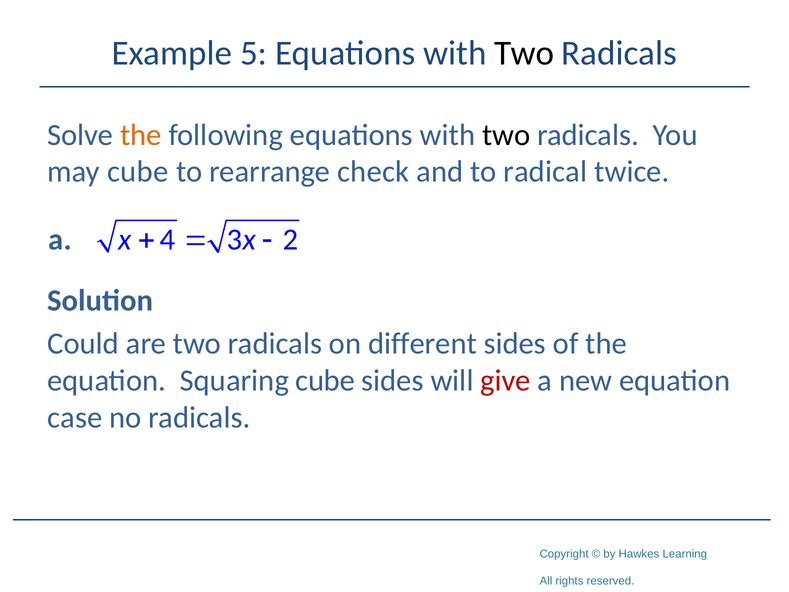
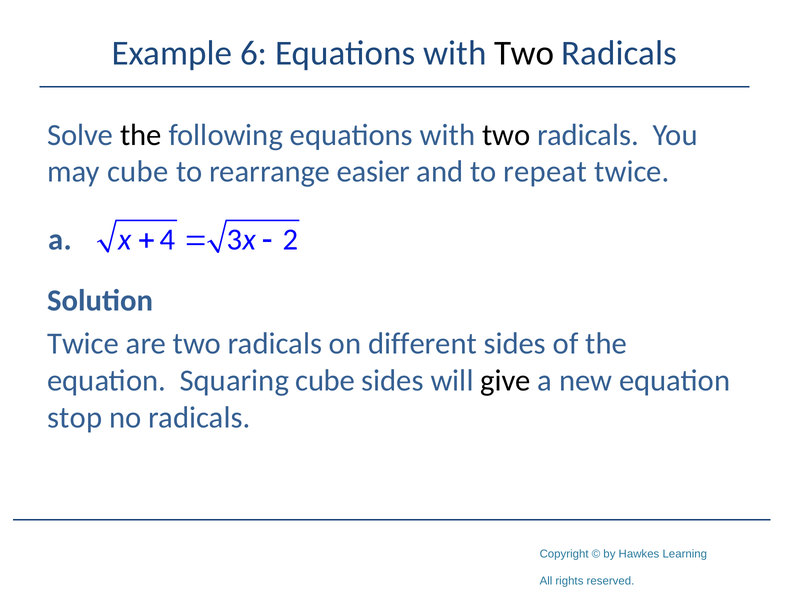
5: 5 -> 6
the at (141, 135) colour: orange -> black
check: check -> easier
radical: radical -> repeat
Could at (83, 344): Could -> Twice
give colour: red -> black
case: case -> stop
